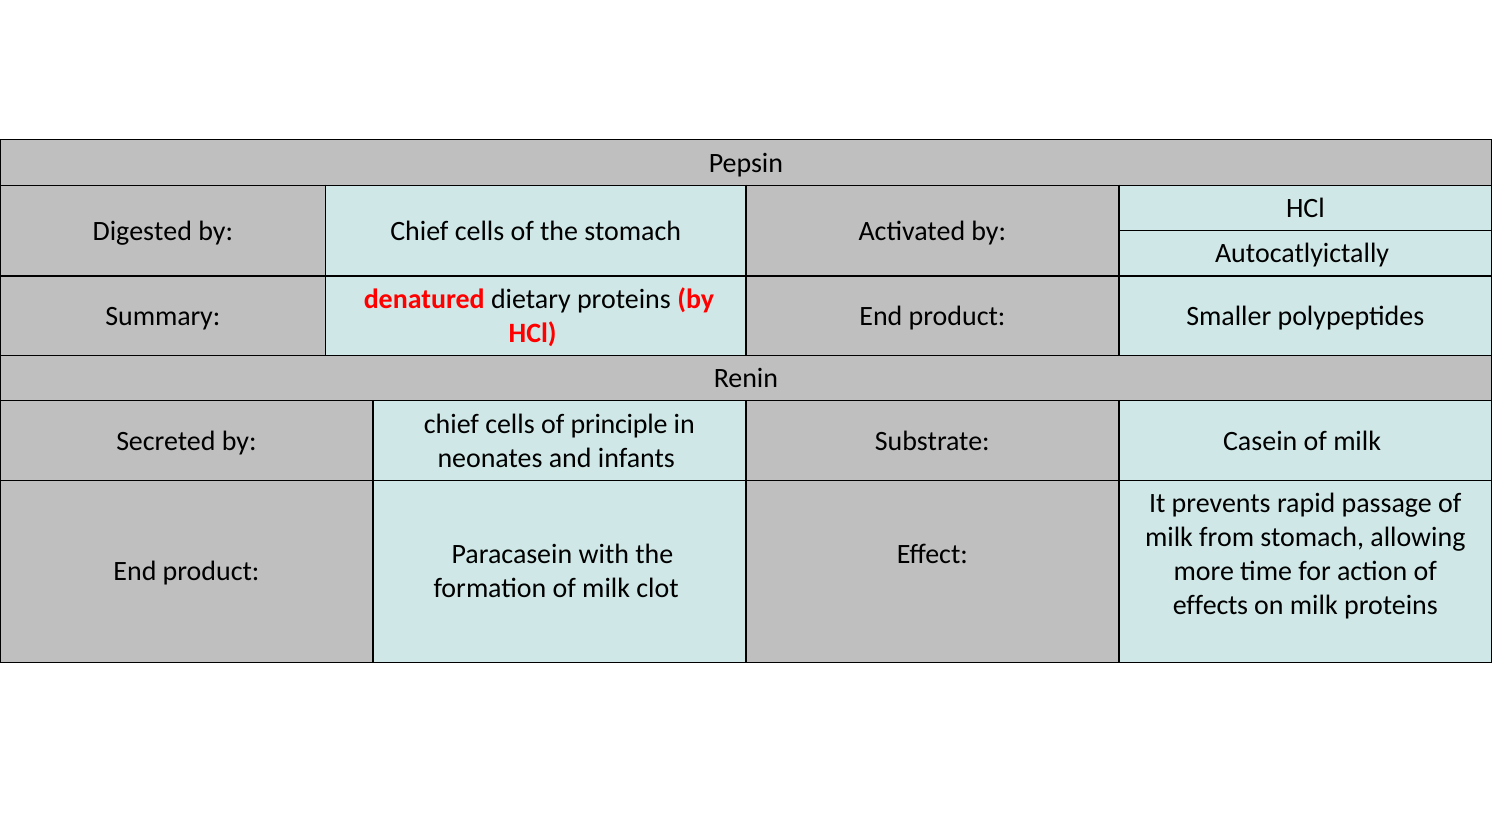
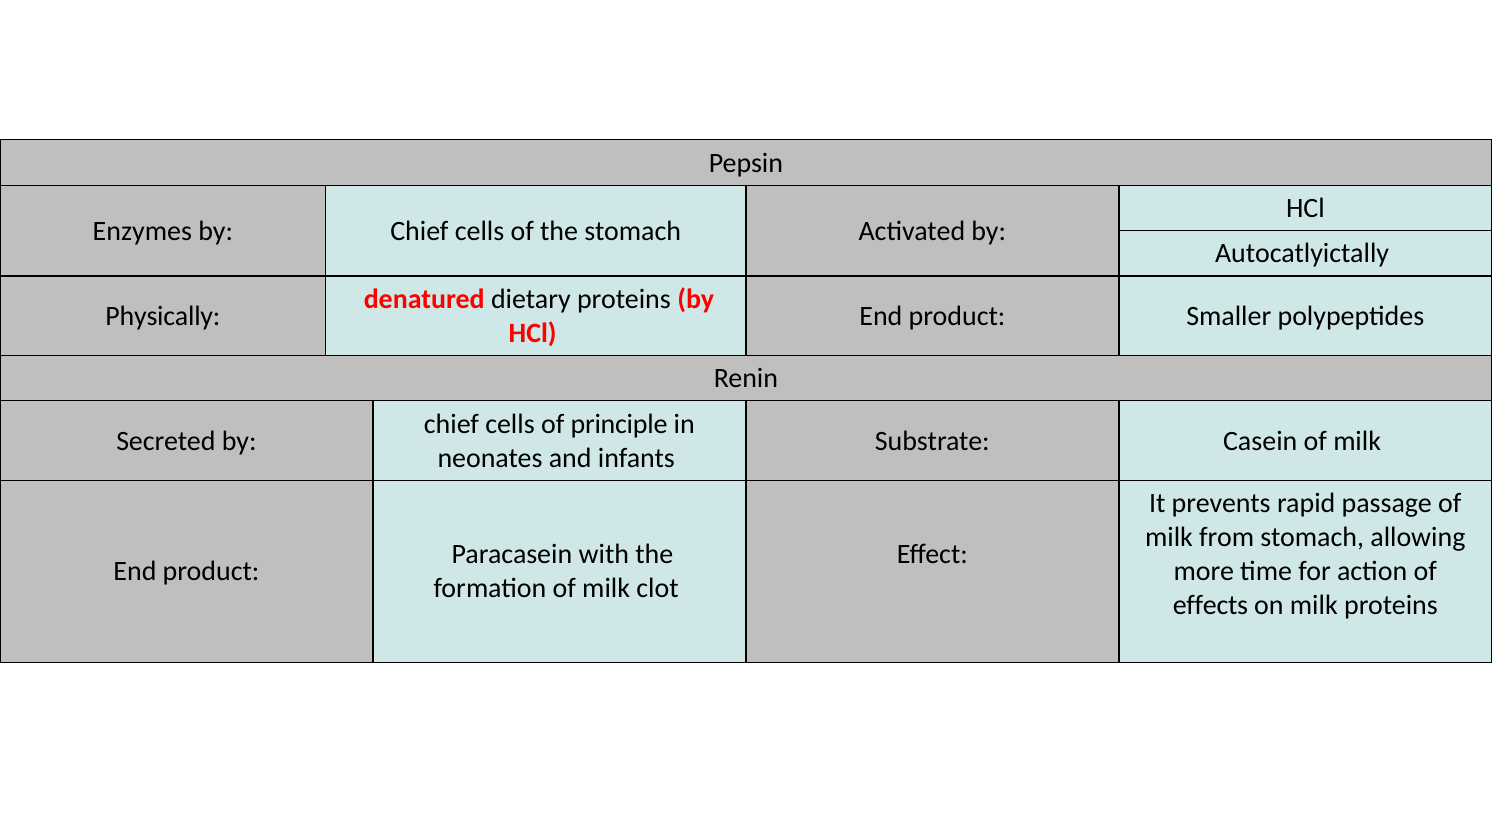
Digested: Digested -> Enzymes
Summary: Summary -> Physically
